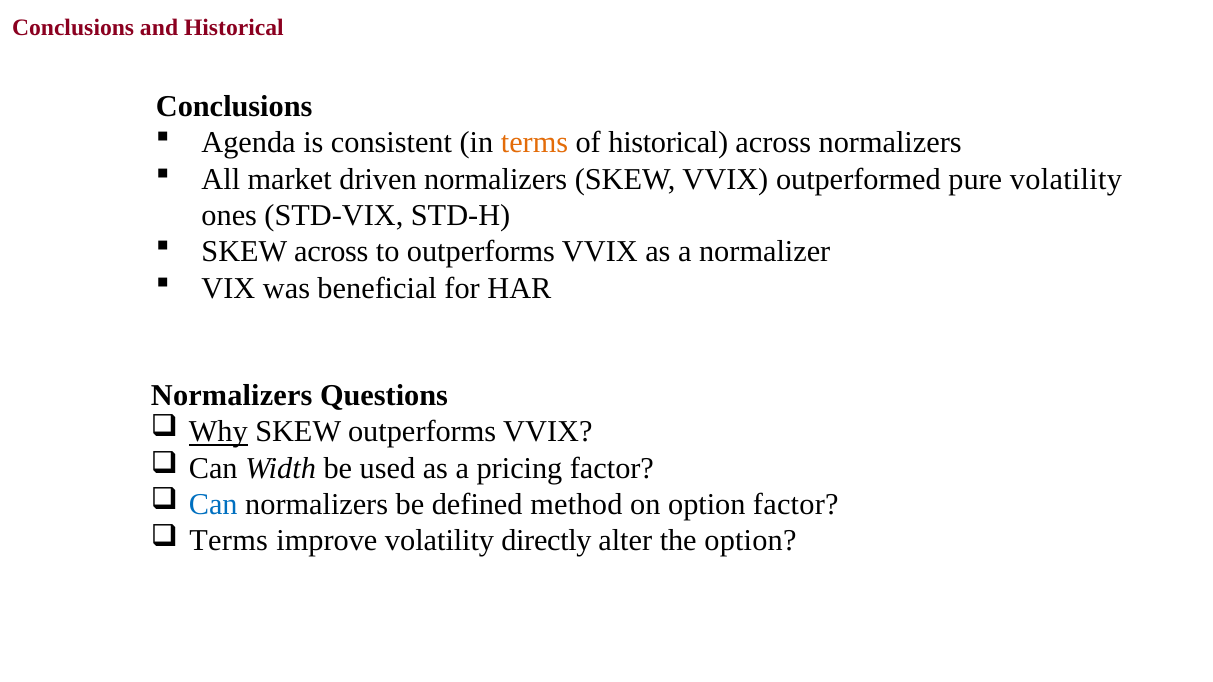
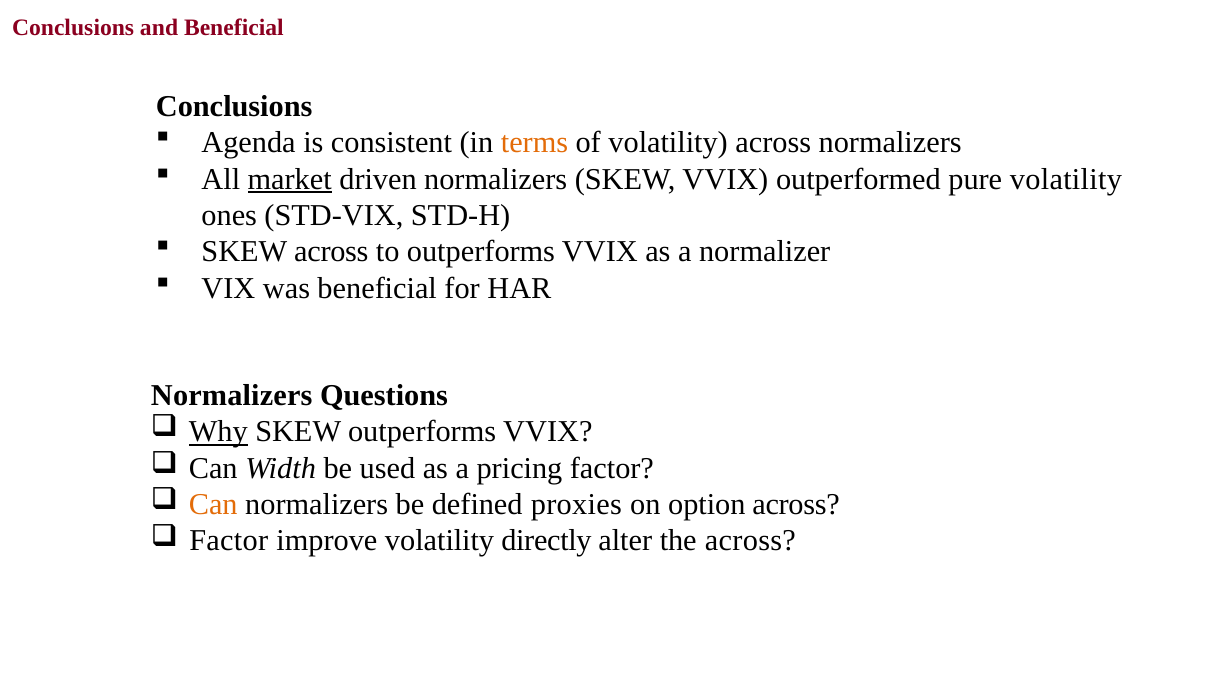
and Historical: Historical -> Beneficial
of historical: historical -> volatility
market underline: none -> present
Can at (213, 505) colour: blue -> orange
method: method -> proxies
option factor: factor -> across
Terms at (229, 541): Terms -> Factor
the option: option -> across
